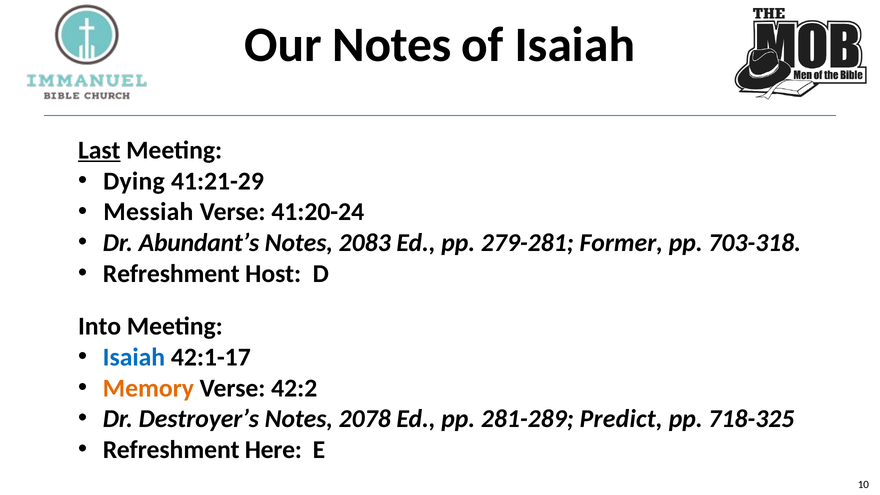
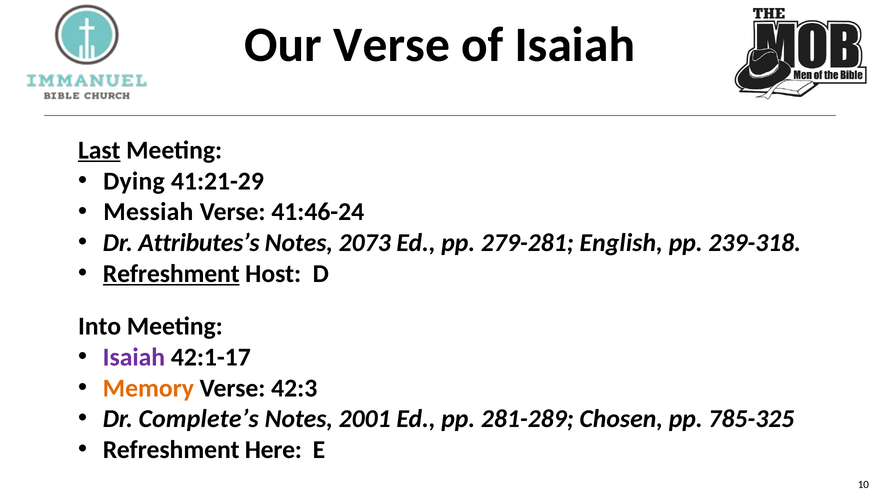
Our Notes: Notes -> Verse
41:20-24: 41:20-24 -> 41:46-24
Abundant’s: Abundant’s -> Attributes’s
2083: 2083 -> 2073
Former: Former -> English
703-318: 703-318 -> 239-318
Refreshment at (171, 274) underline: none -> present
Isaiah at (134, 357) colour: blue -> purple
42:2: 42:2 -> 42:3
Destroyer’s: Destroyer’s -> Complete’s
2078: 2078 -> 2001
Predict: Predict -> Chosen
718-325: 718-325 -> 785-325
